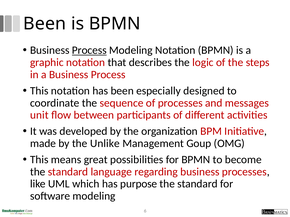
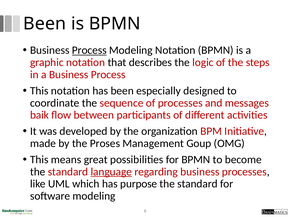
unit: unit -> baik
Unlike: Unlike -> Proses
language underline: none -> present
